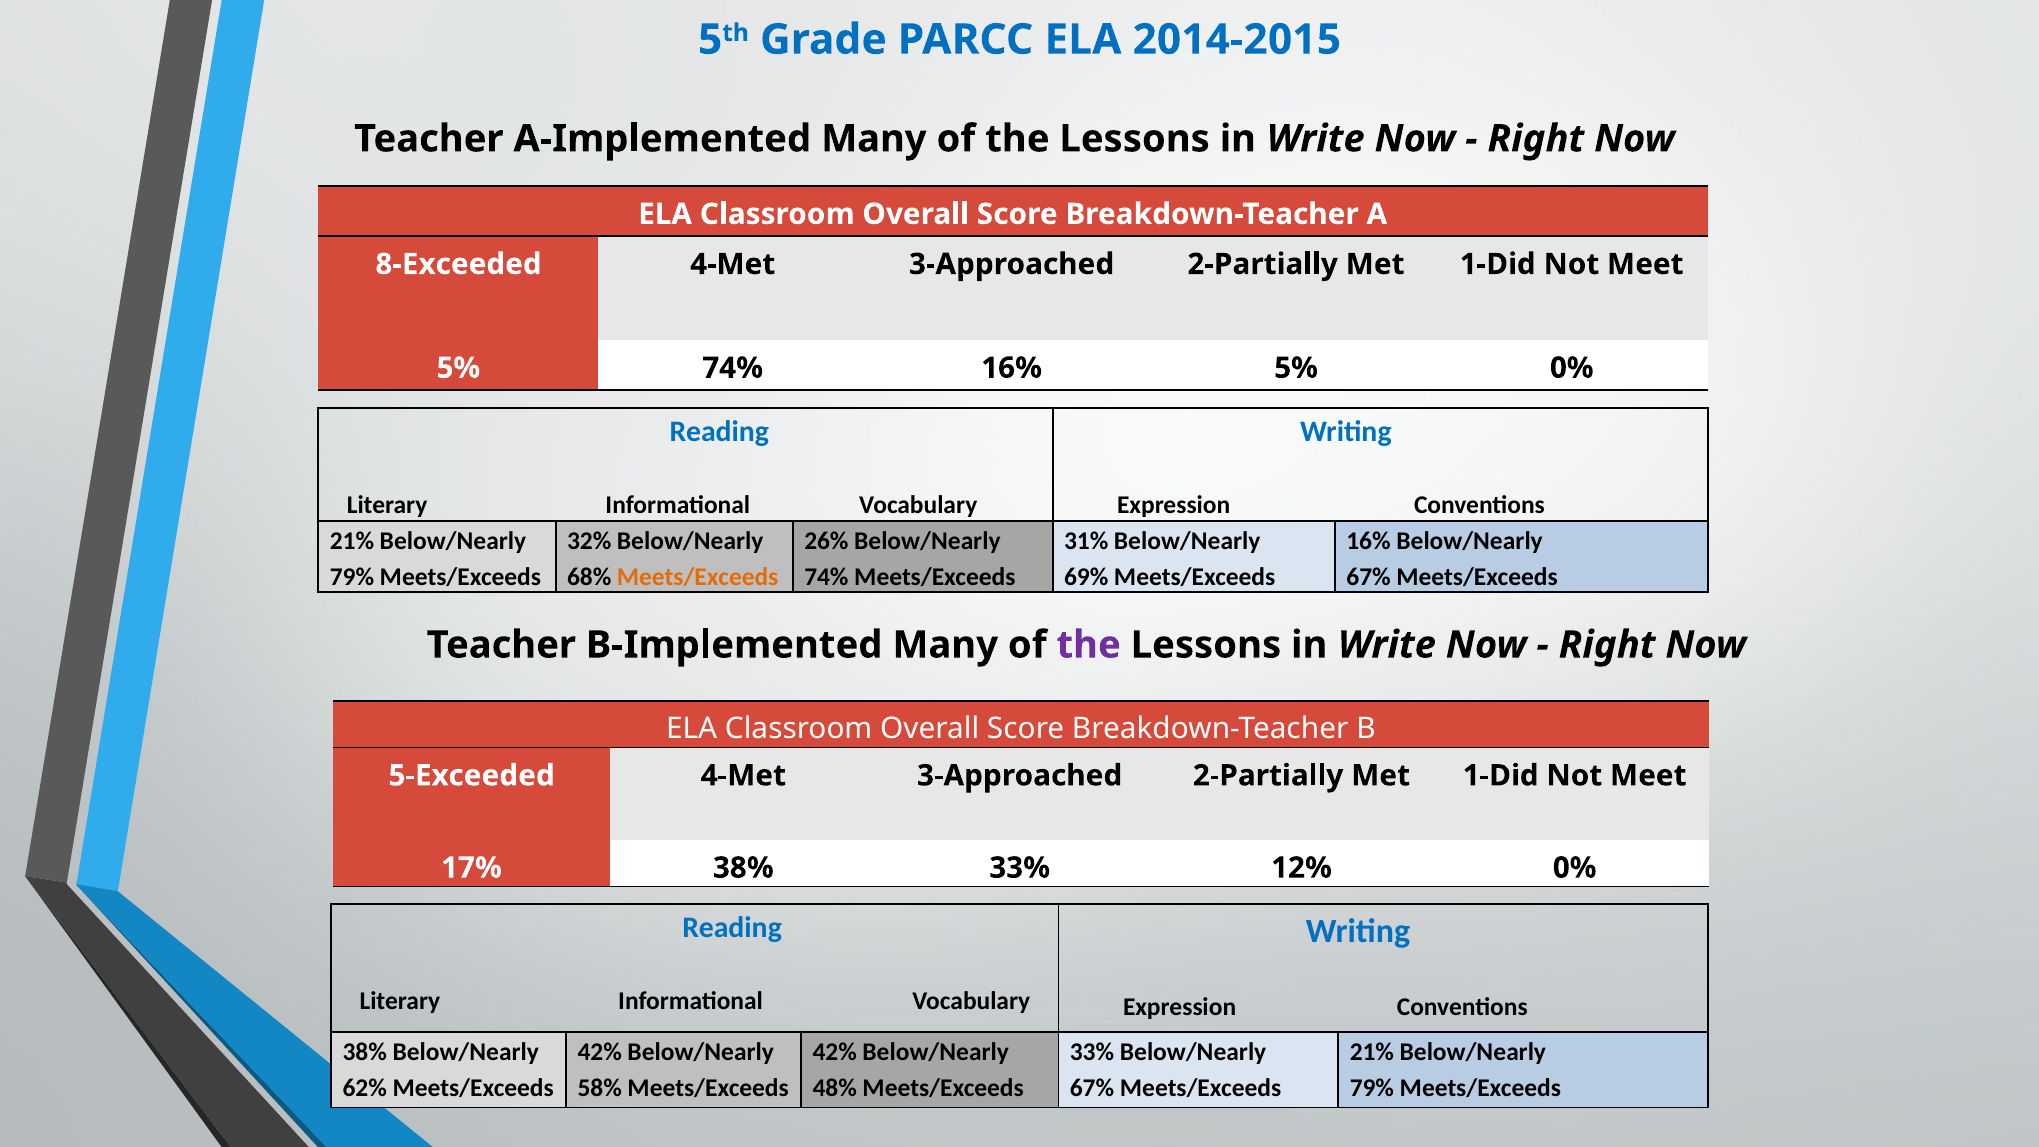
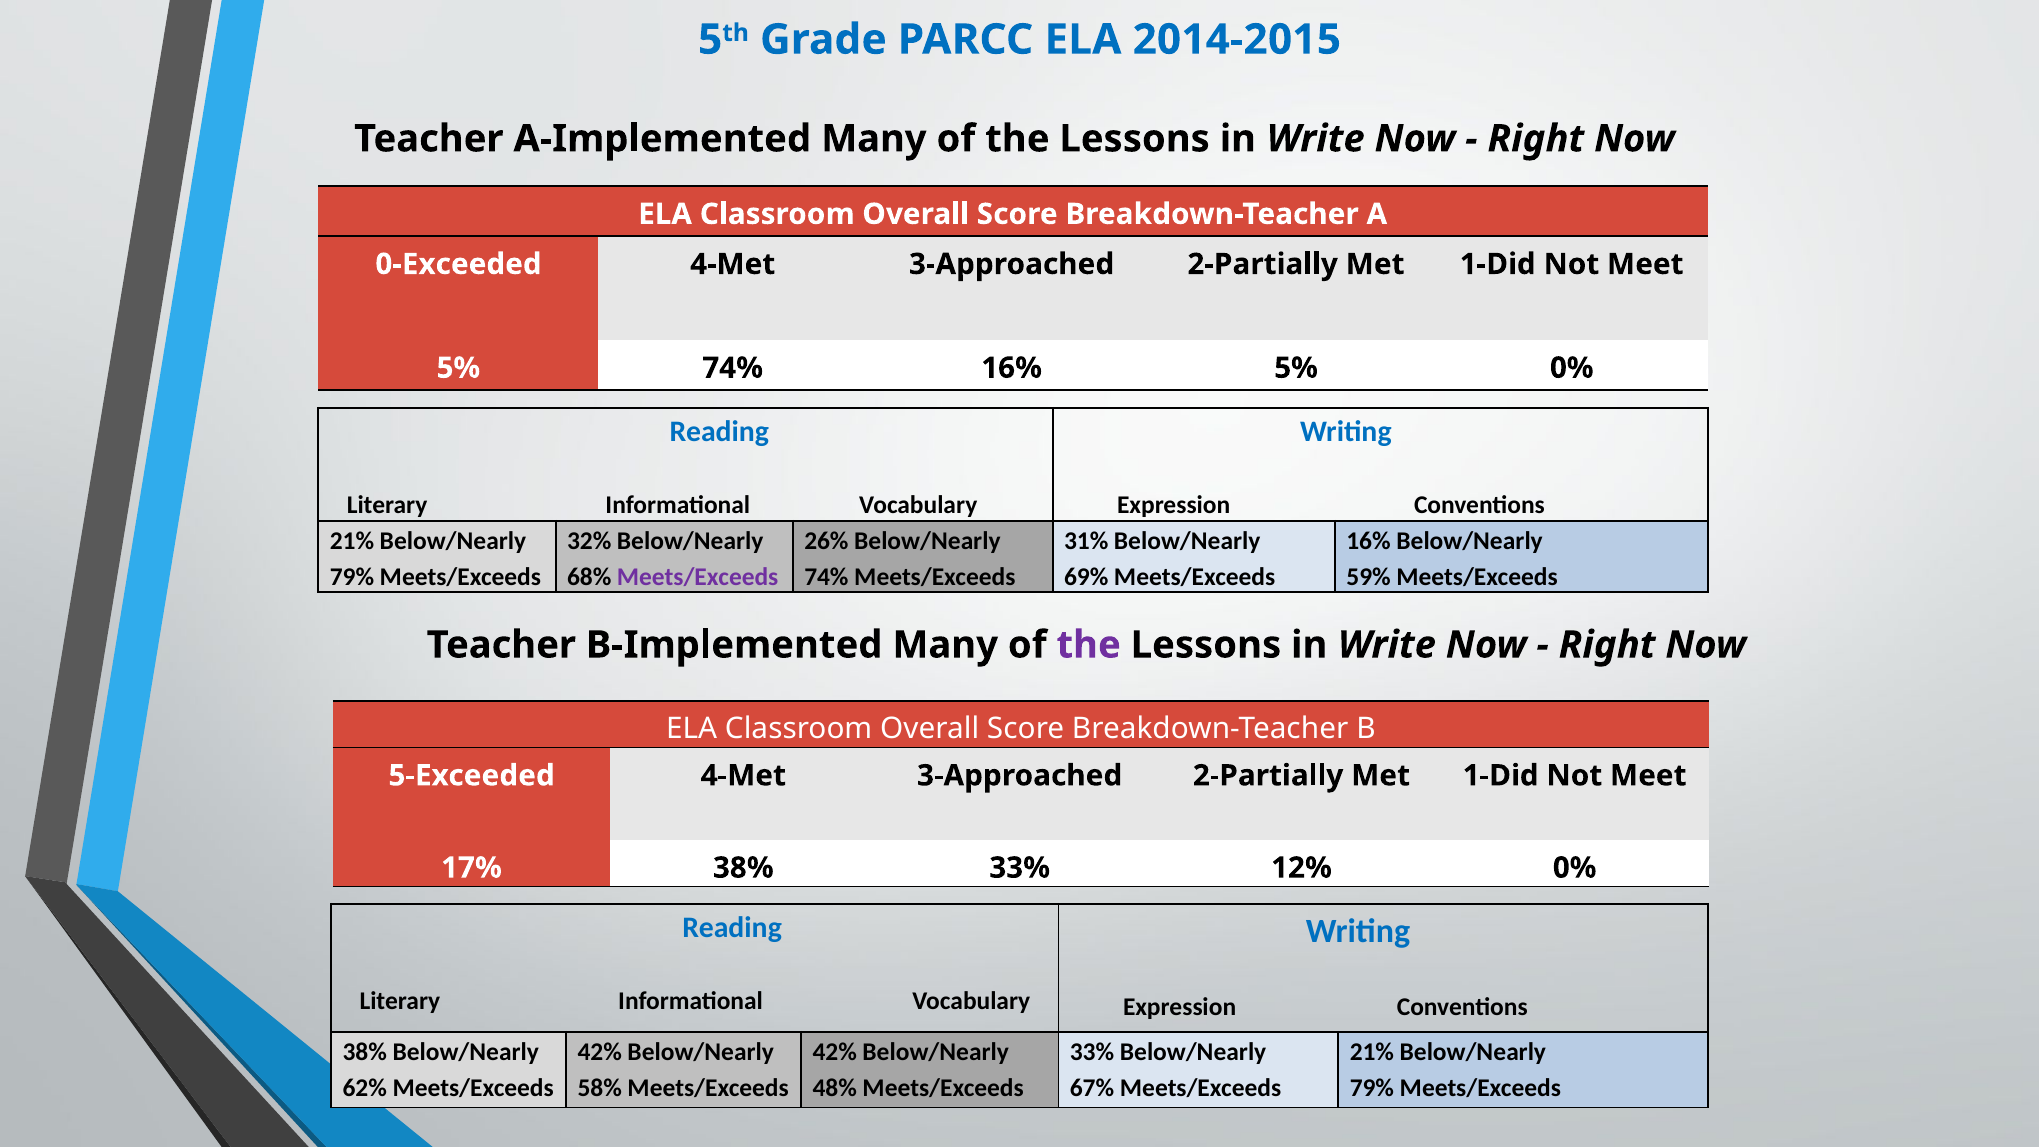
8-Exceeded: 8-Exceeded -> 0-Exceeded
Meets/Exceeds at (698, 577) colour: orange -> purple
67% at (1369, 577): 67% -> 59%
